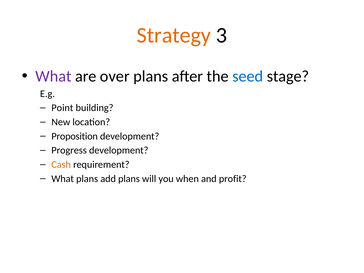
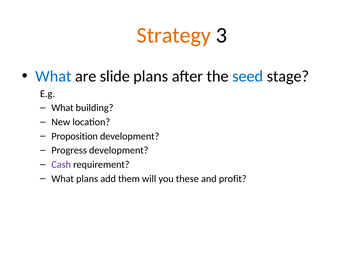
What at (53, 76) colour: purple -> blue
over: over -> slide
Point at (62, 108): Point -> What
Cash colour: orange -> purple
add plans: plans -> them
when: when -> these
